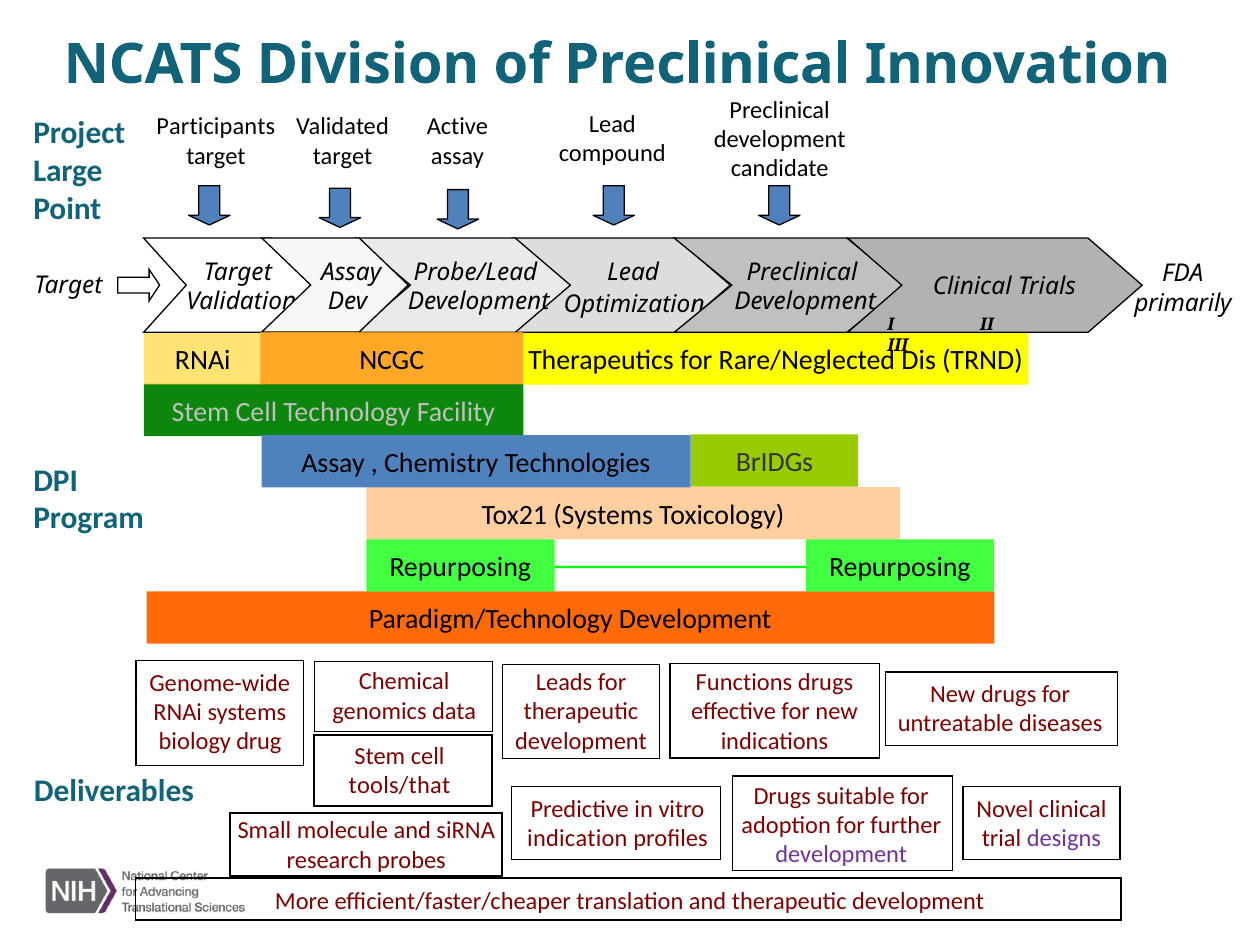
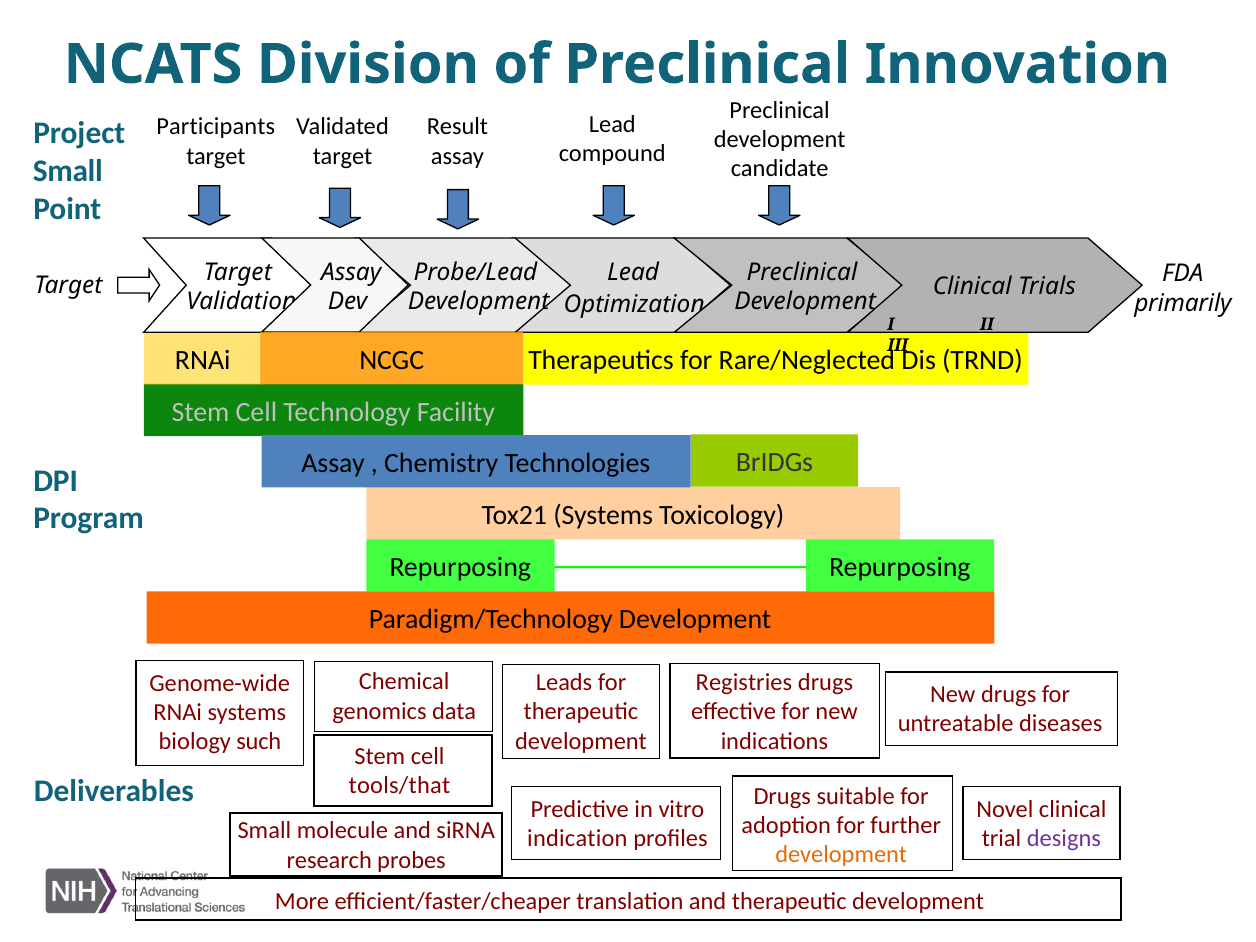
Active: Active -> Result
Large at (68, 171): Large -> Small
Functions: Functions -> Registries
drug: drug -> such
development at (841, 855) colour: purple -> orange
